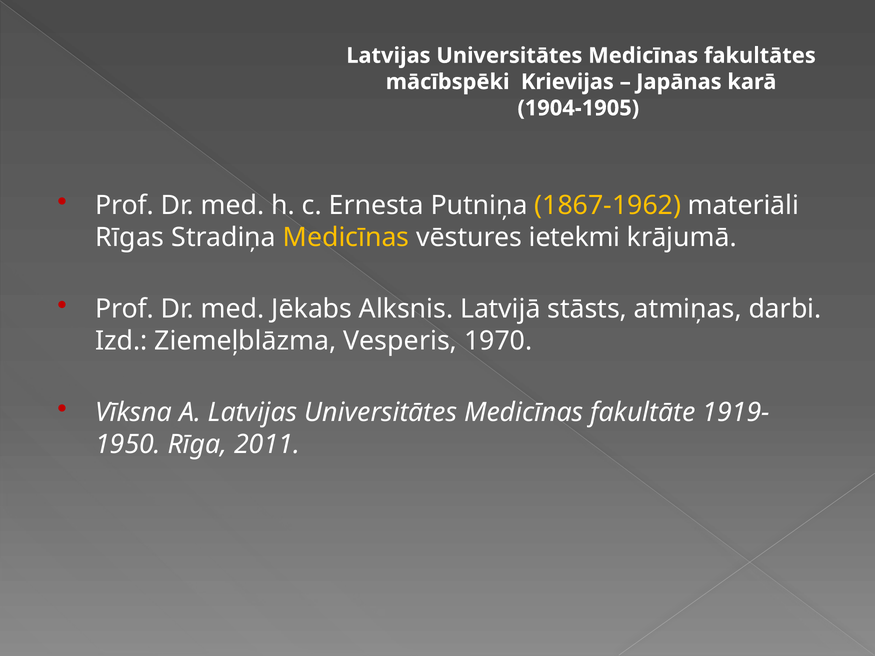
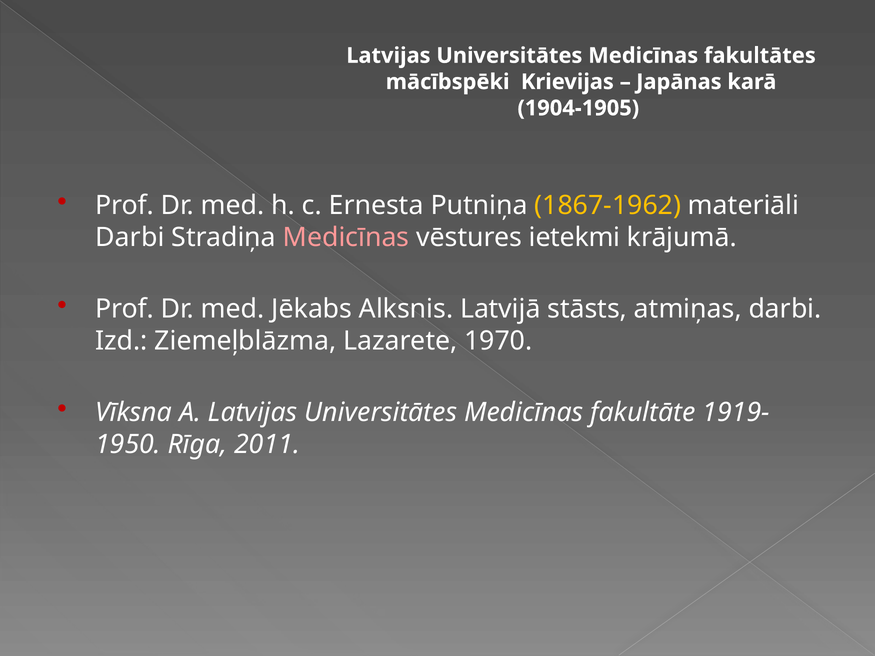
Rīgas at (130, 238): Rīgas -> Darbi
Medicīnas at (346, 238) colour: yellow -> pink
Vesperis: Vesperis -> Lazarete
